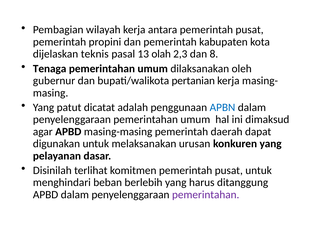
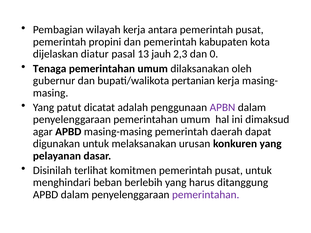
teknis: teknis -> diatur
olah: olah -> jauh
8: 8 -> 0
APBN colour: blue -> purple
